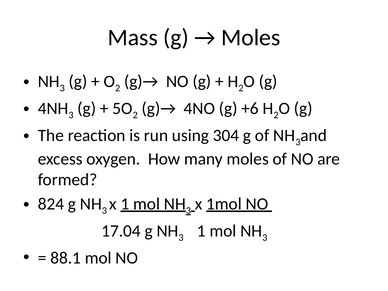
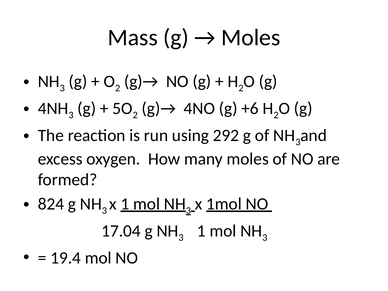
304: 304 -> 292
88.1: 88.1 -> 19.4
